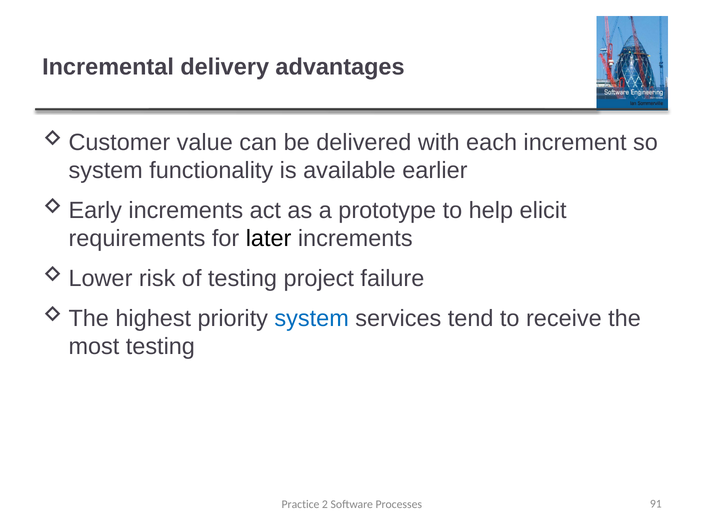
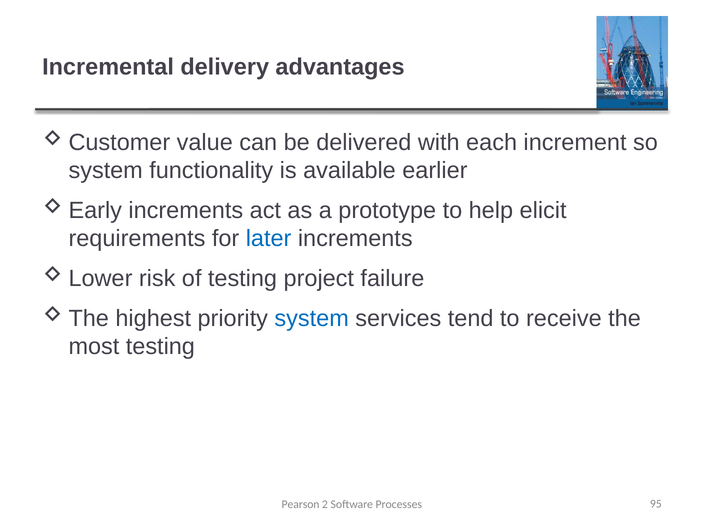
later colour: black -> blue
Practice: Practice -> Pearson
91: 91 -> 95
